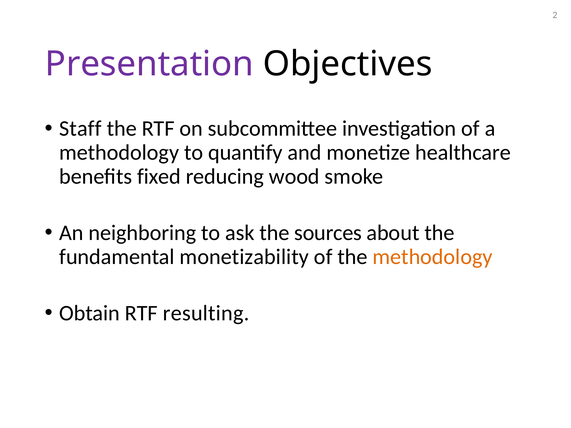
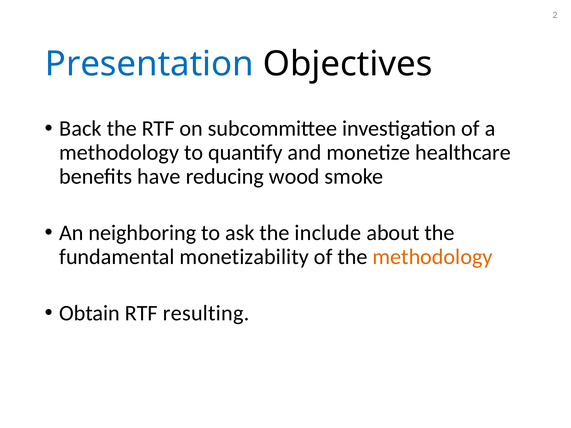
Presentation colour: purple -> blue
Staff: Staff -> Back
fixed: fixed -> have
sources: sources -> include
